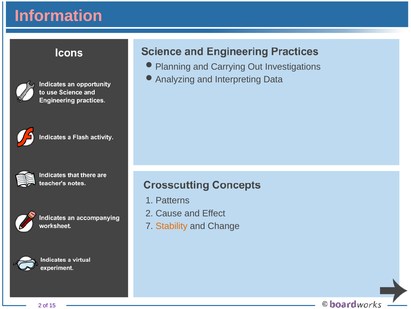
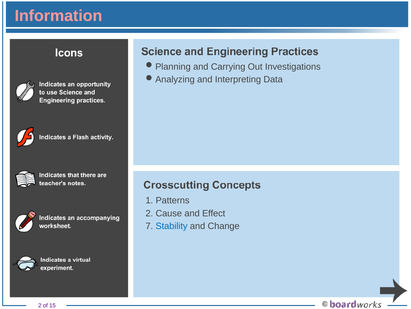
Stability colour: orange -> blue
